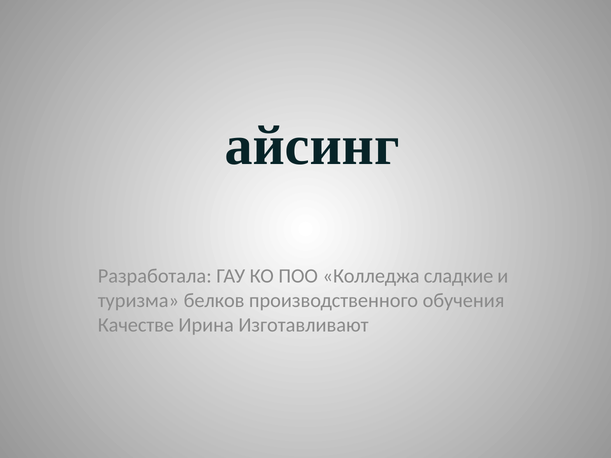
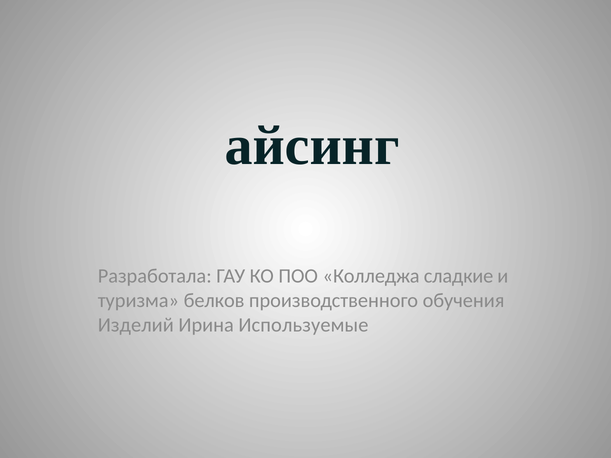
Качестве: Качестве -> Изделий
Изготавливают: Изготавливают -> Используемые
